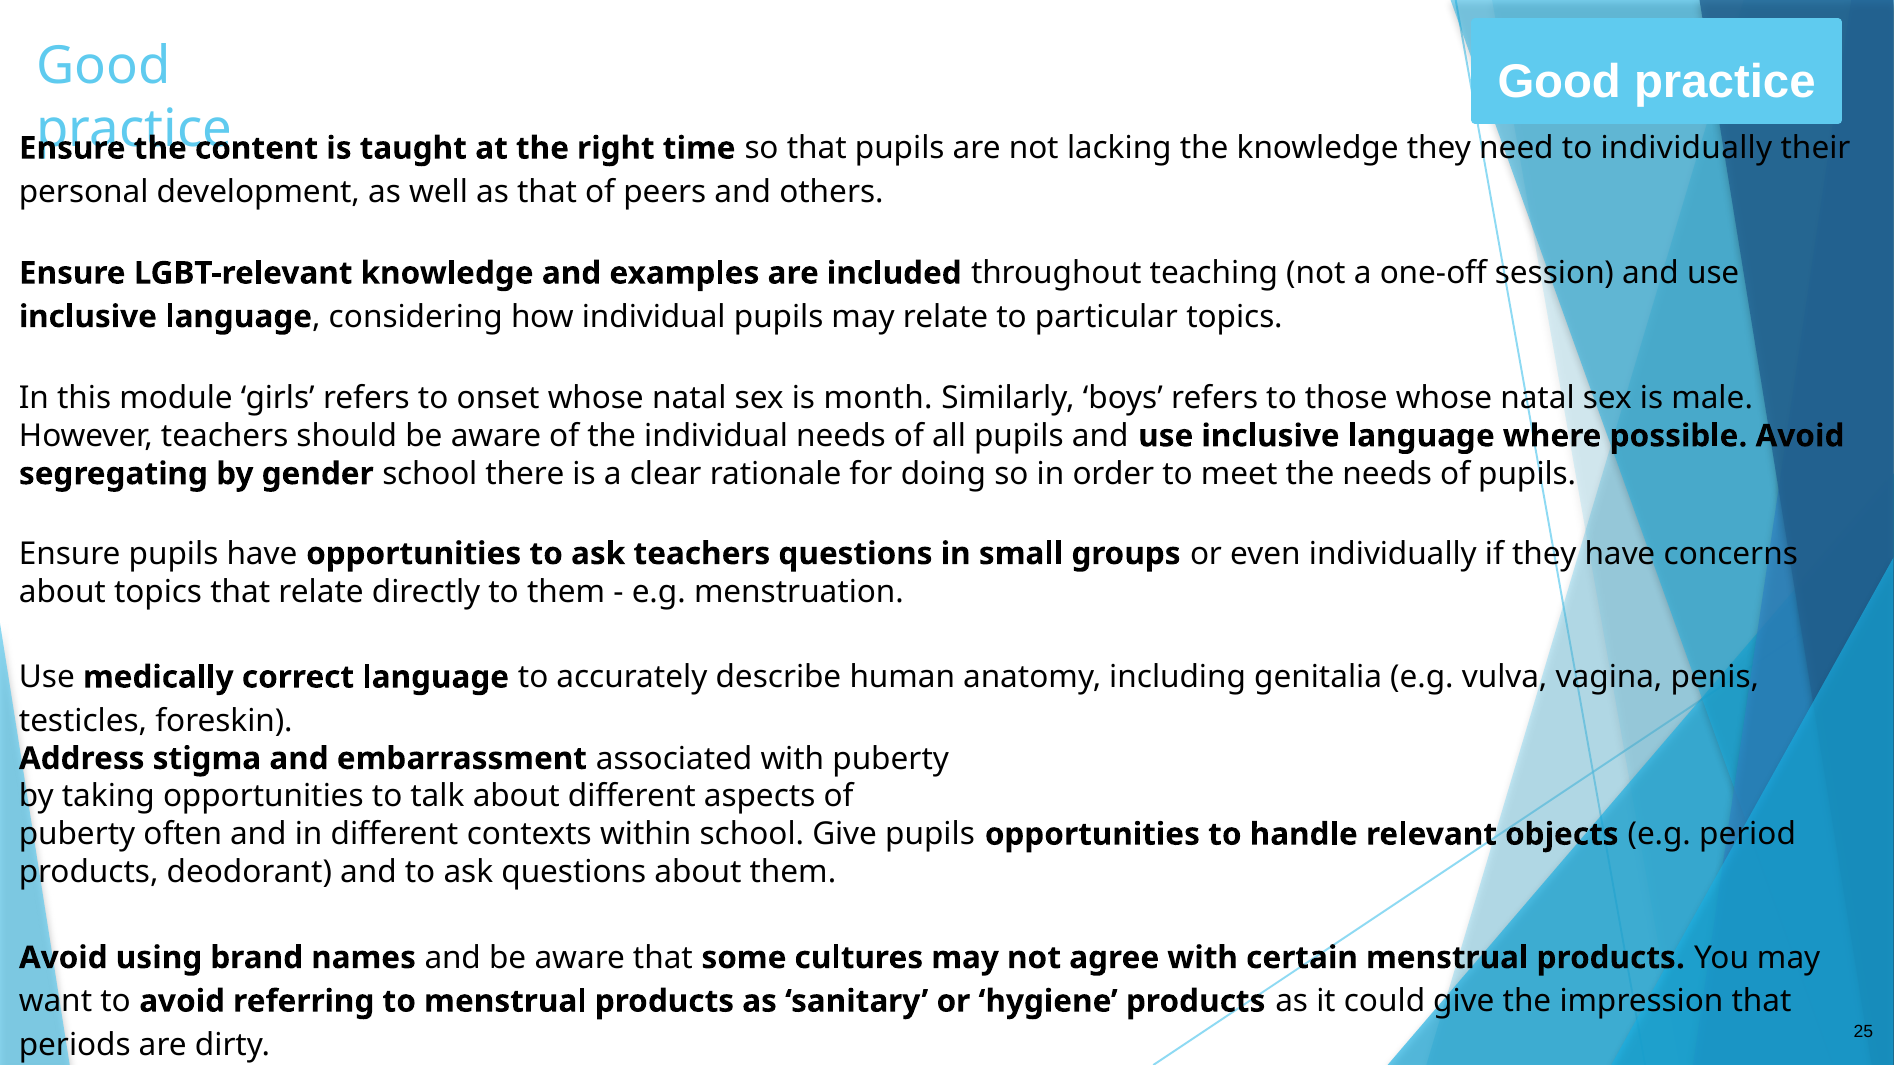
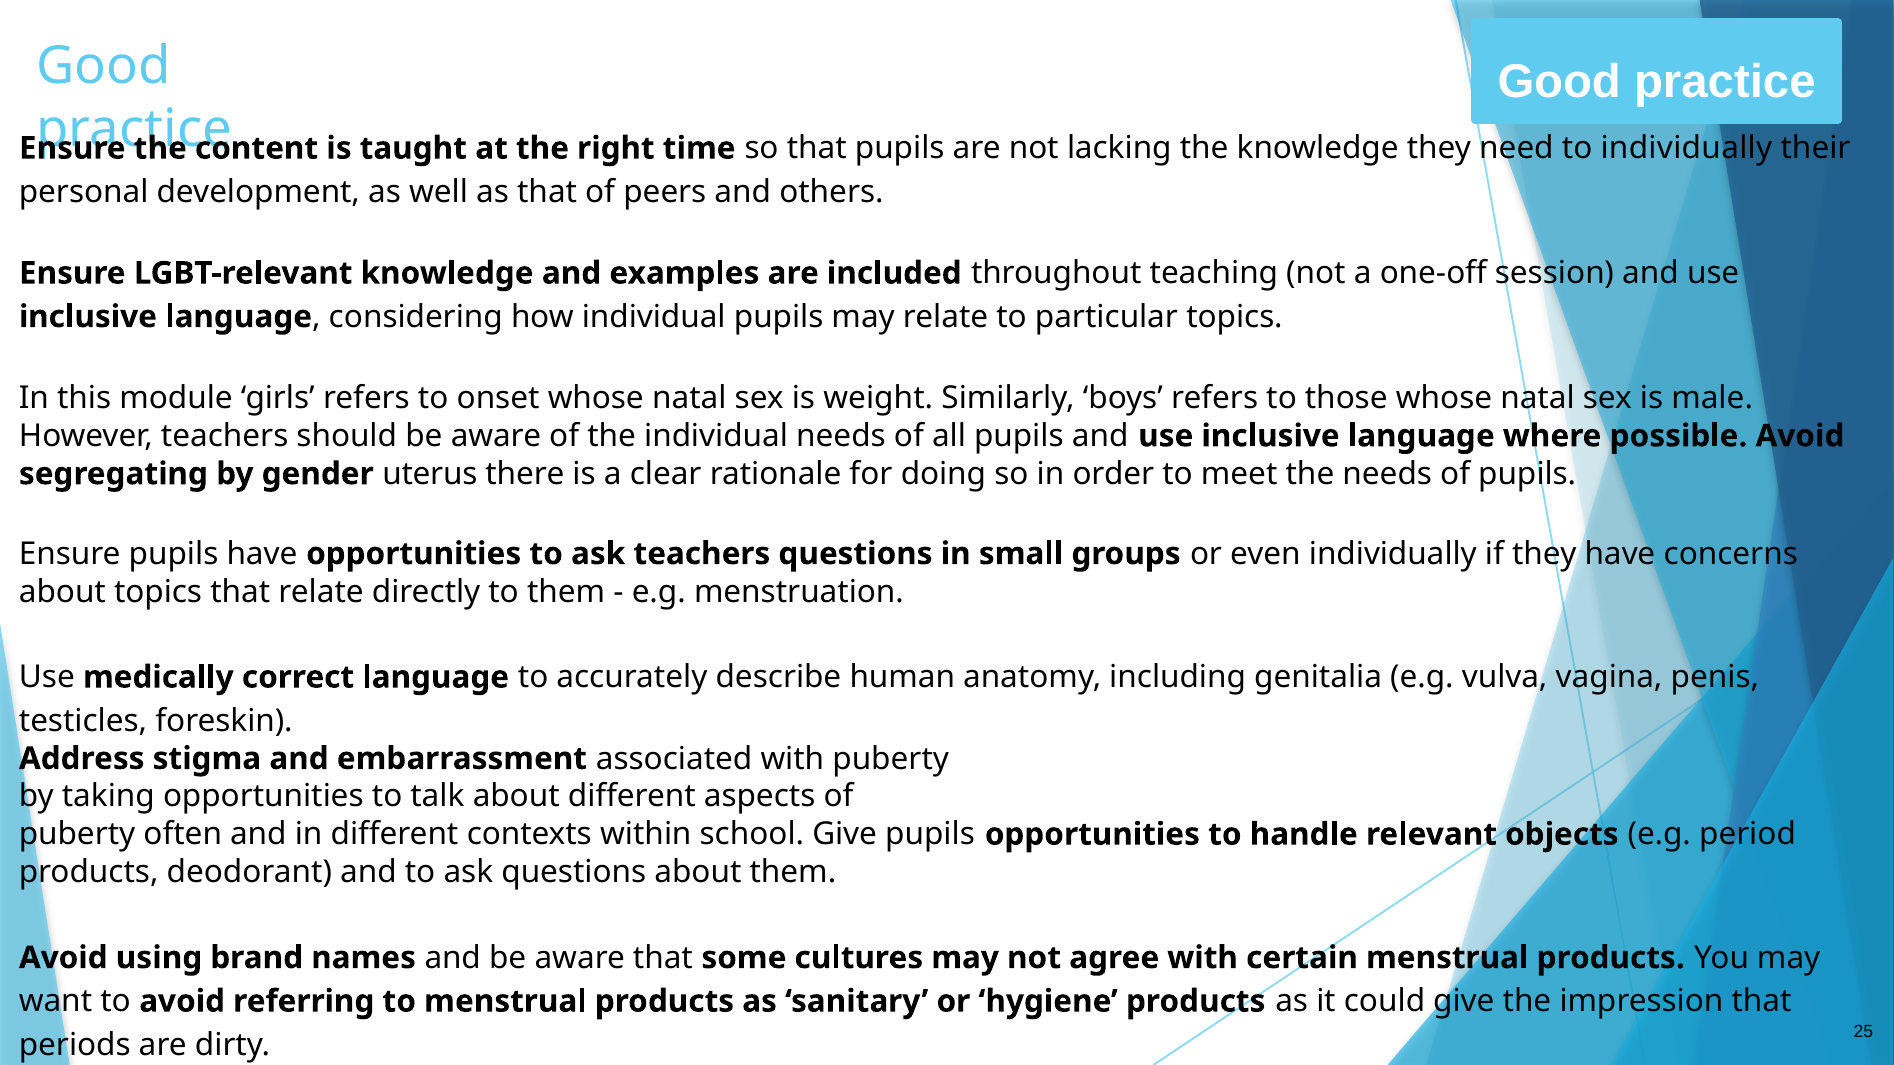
month: month -> weight
gender school: school -> uterus
